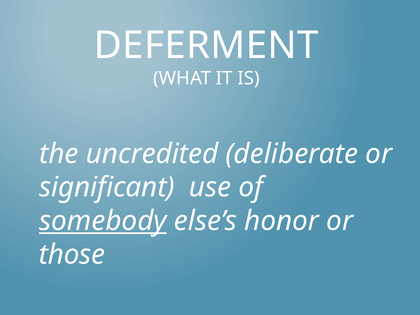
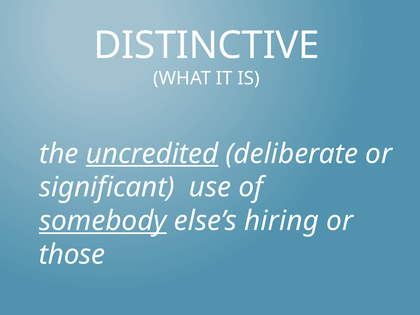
DEFERMENT: DEFERMENT -> DISTINCTIVE
uncredited underline: none -> present
honor: honor -> hiring
